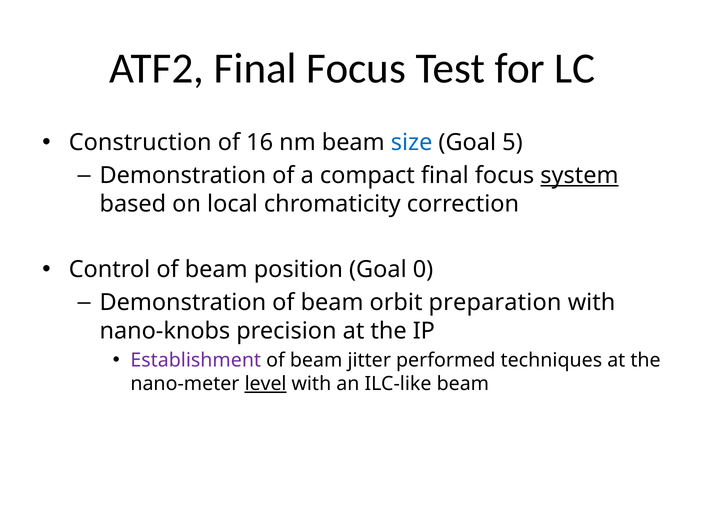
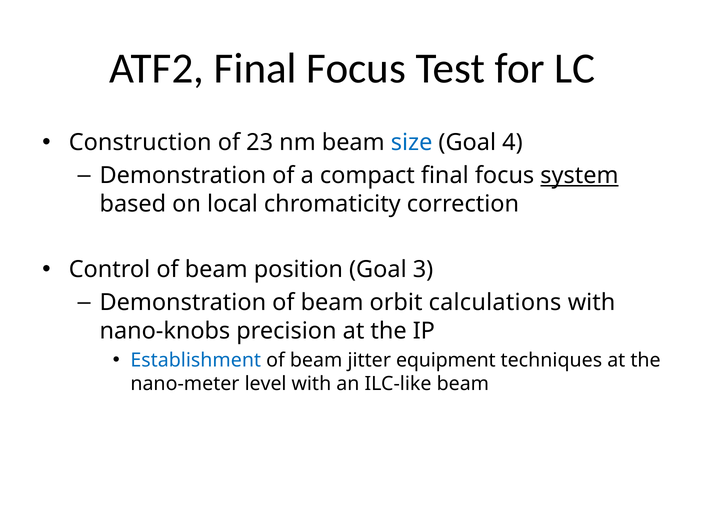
16: 16 -> 23
5: 5 -> 4
0: 0 -> 3
preparation: preparation -> calculations
Establishment colour: purple -> blue
performed: performed -> equipment
level underline: present -> none
